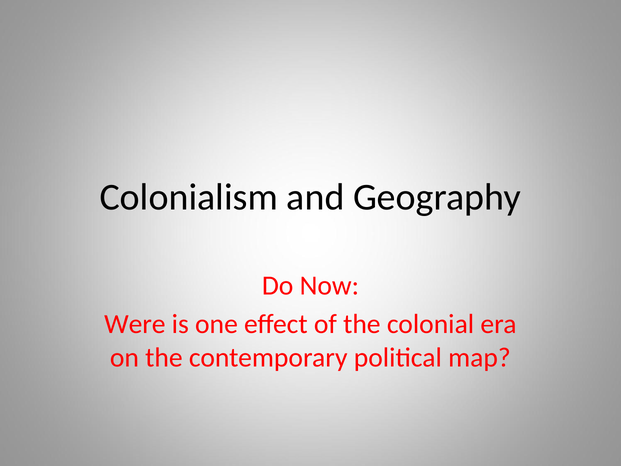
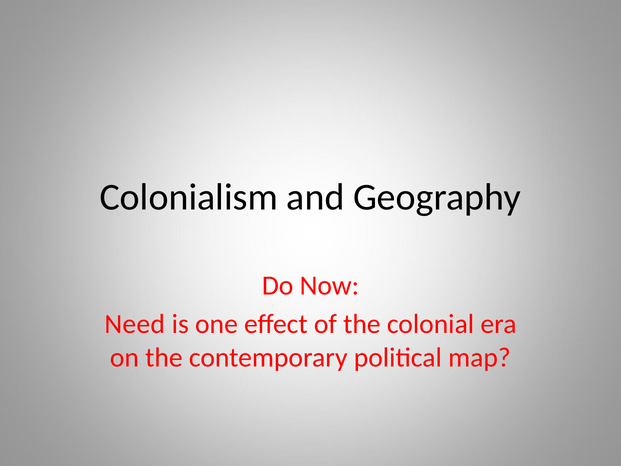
Were: Were -> Need
